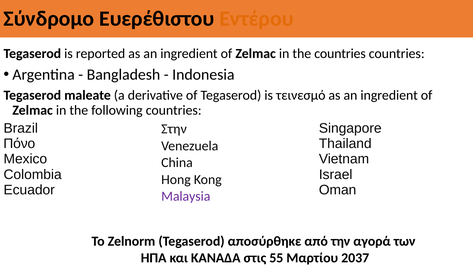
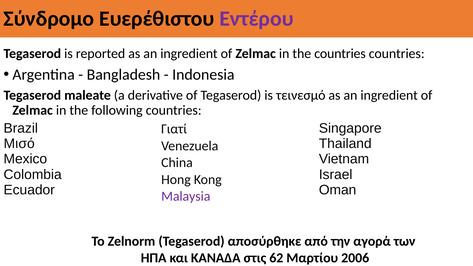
Εντέρου colour: orange -> purple
Στην: Στην -> Γιατί
Πόνο: Πόνο -> Μισό
55: 55 -> 62
2037: 2037 -> 2006
